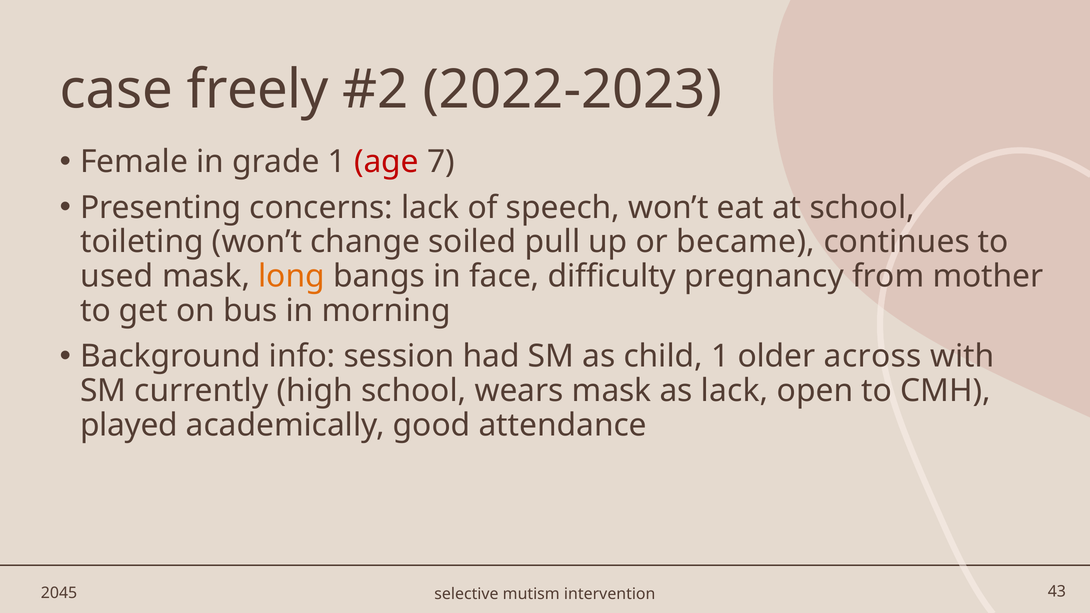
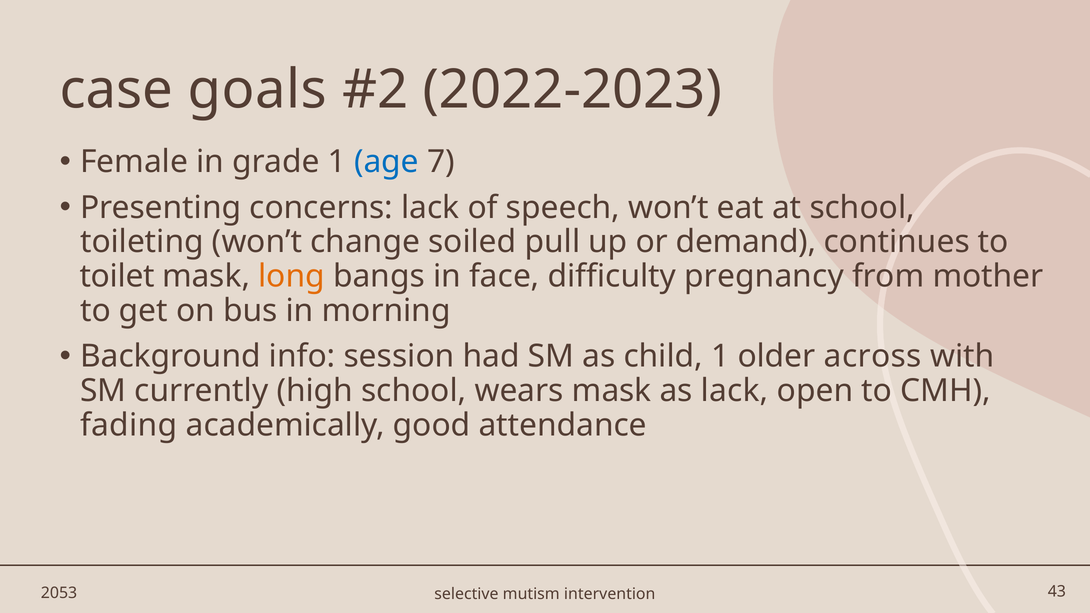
freely: freely -> goals
age colour: red -> blue
became: became -> demand
used: used -> toilet
played: played -> fading
2045: 2045 -> 2053
